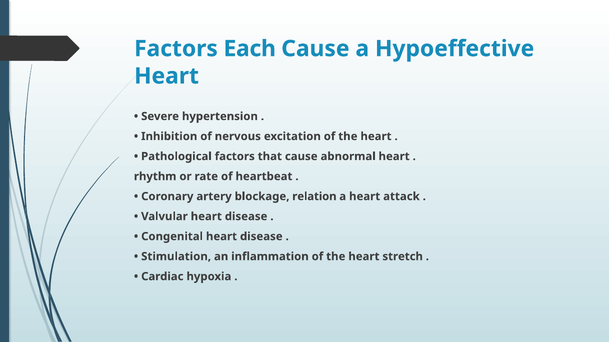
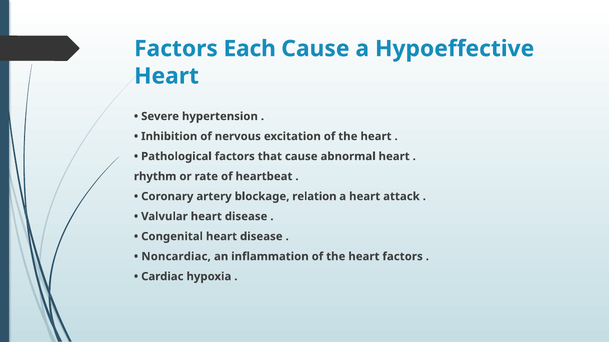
Stimulation: Stimulation -> Noncardiac
heart stretch: stretch -> factors
